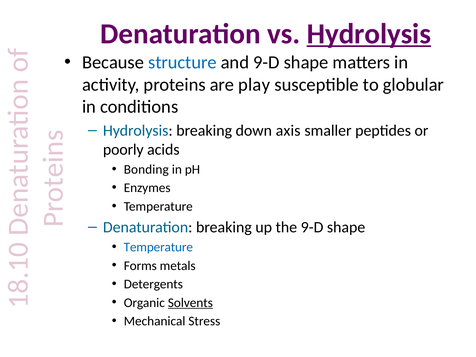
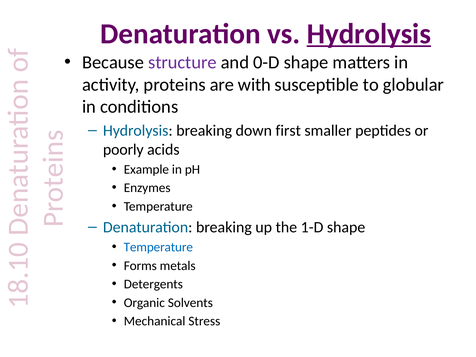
structure colour: blue -> purple
and 9-D: 9-D -> 0-D
play: play -> with
axis: axis -> first
Bonding: Bonding -> Example
the 9-D: 9-D -> 1-D
Solvents underline: present -> none
